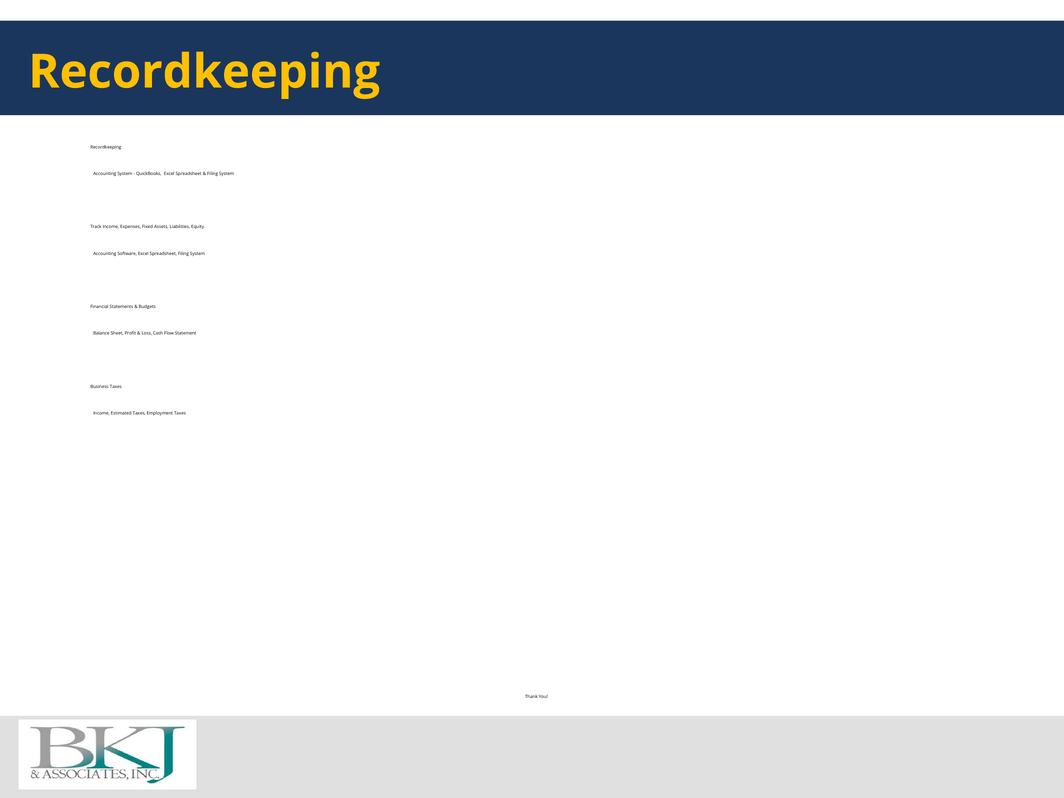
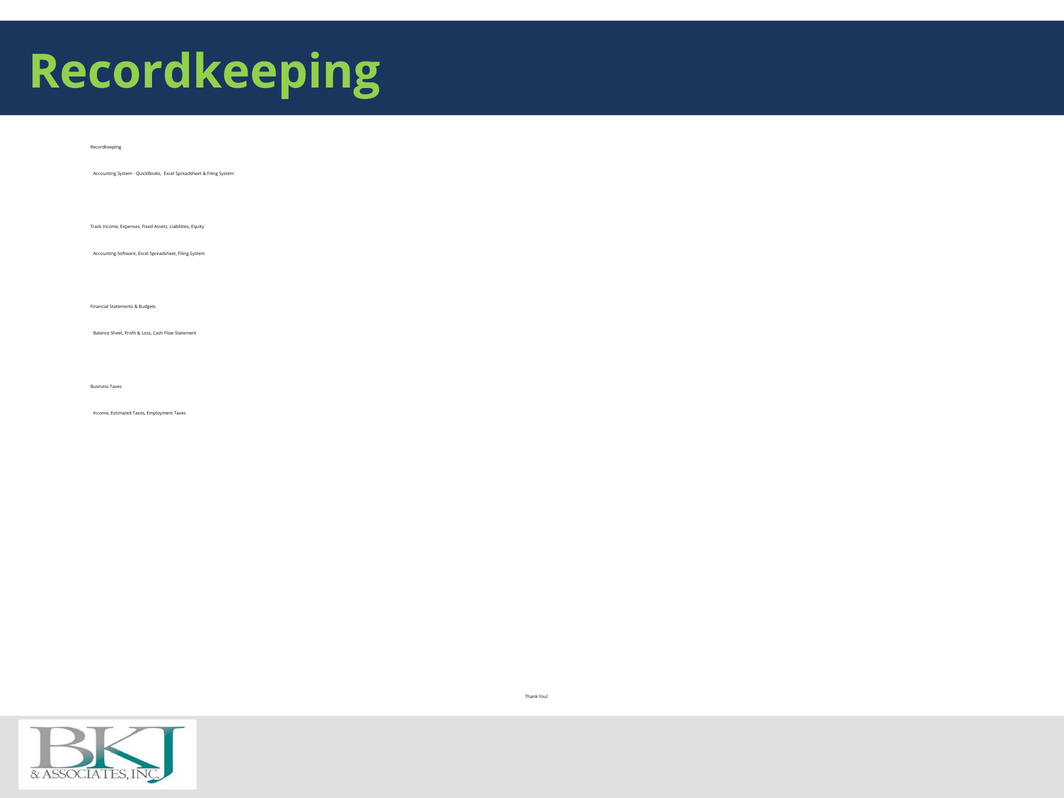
Recordkeeping at (204, 72) colour: yellow -> light green
